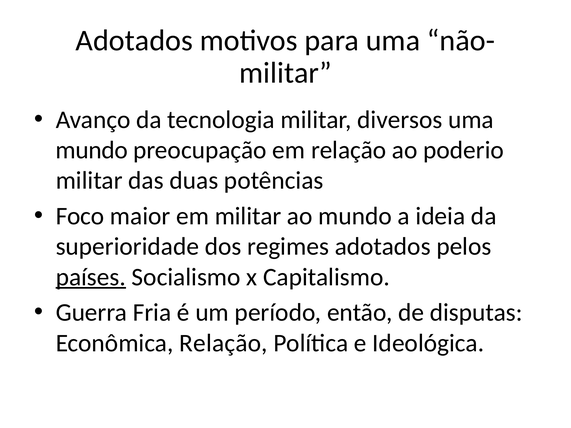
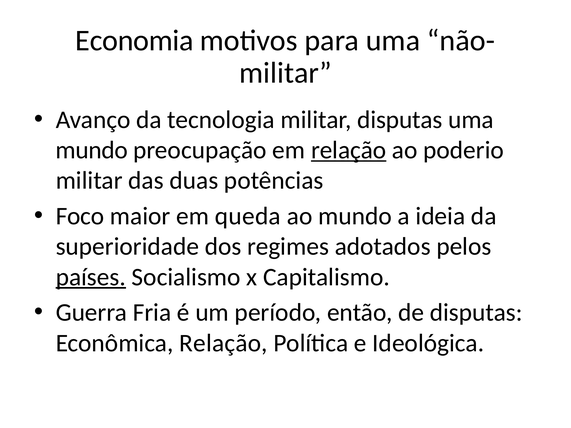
Adotados at (134, 40): Adotados -> Economia
militar diversos: diversos -> disputas
relação at (349, 150) underline: none -> present
em militar: militar -> queda
